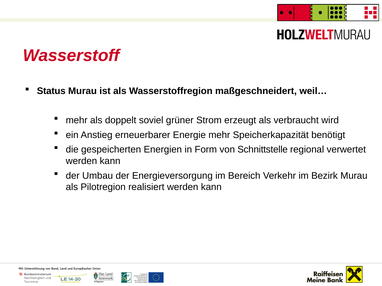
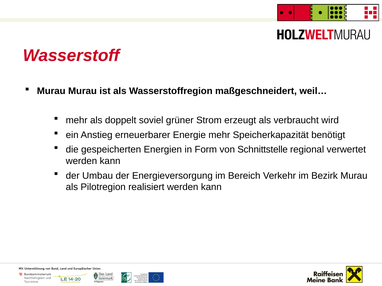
Status at (51, 91): Status -> Murau
